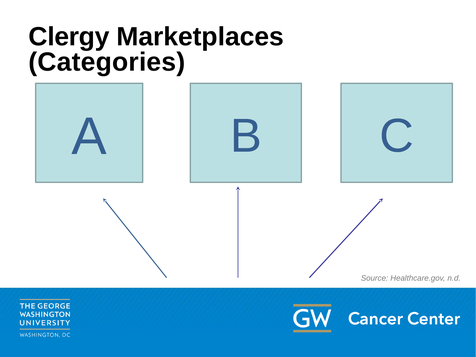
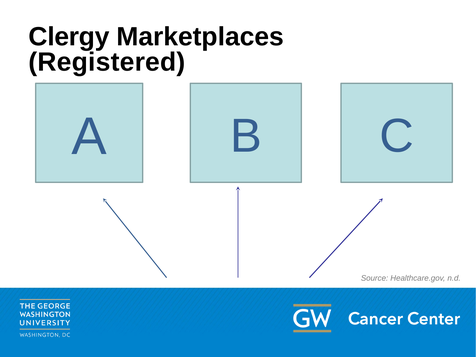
Categories: Categories -> Registered
